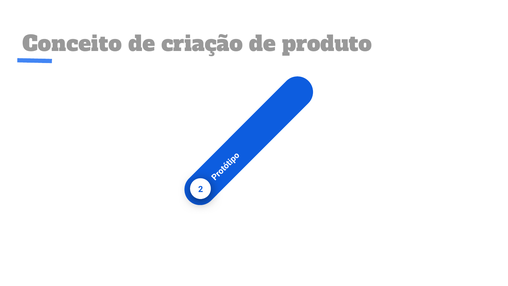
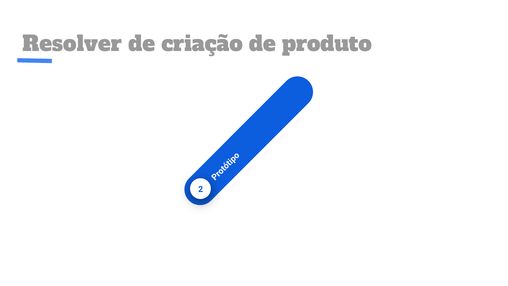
Conceito: Conceito -> Resolver
